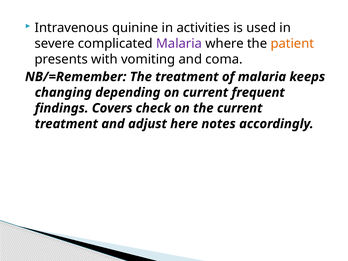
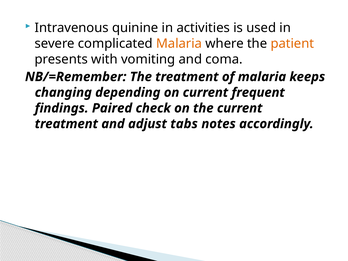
Malaria at (179, 44) colour: purple -> orange
Covers: Covers -> Paired
here: here -> tabs
